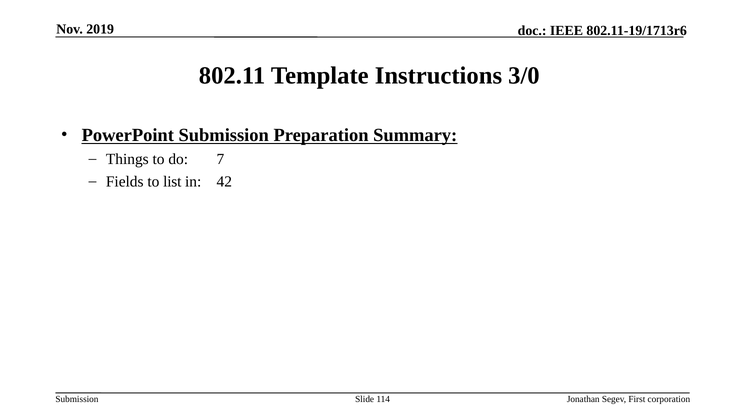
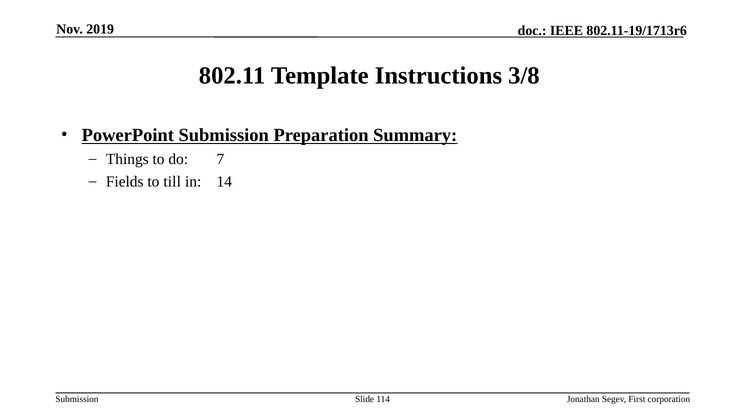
3/0: 3/0 -> 3/8
list: list -> till
42: 42 -> 14
